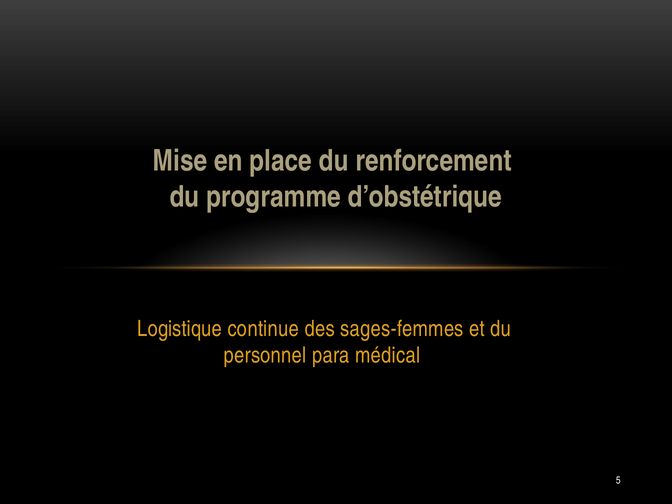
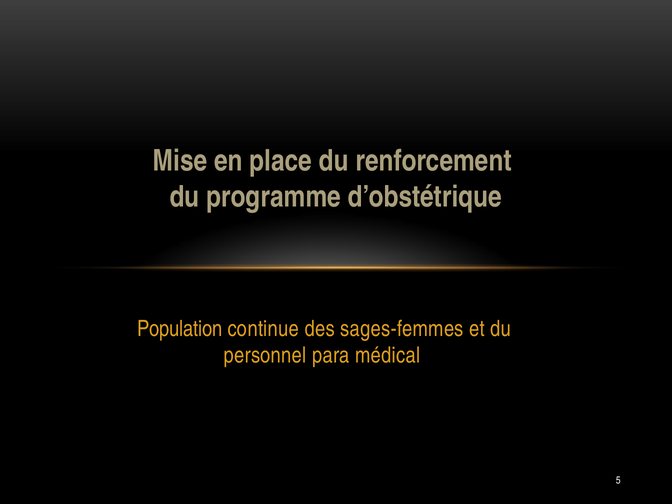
Logistique: Logistique -> Population
